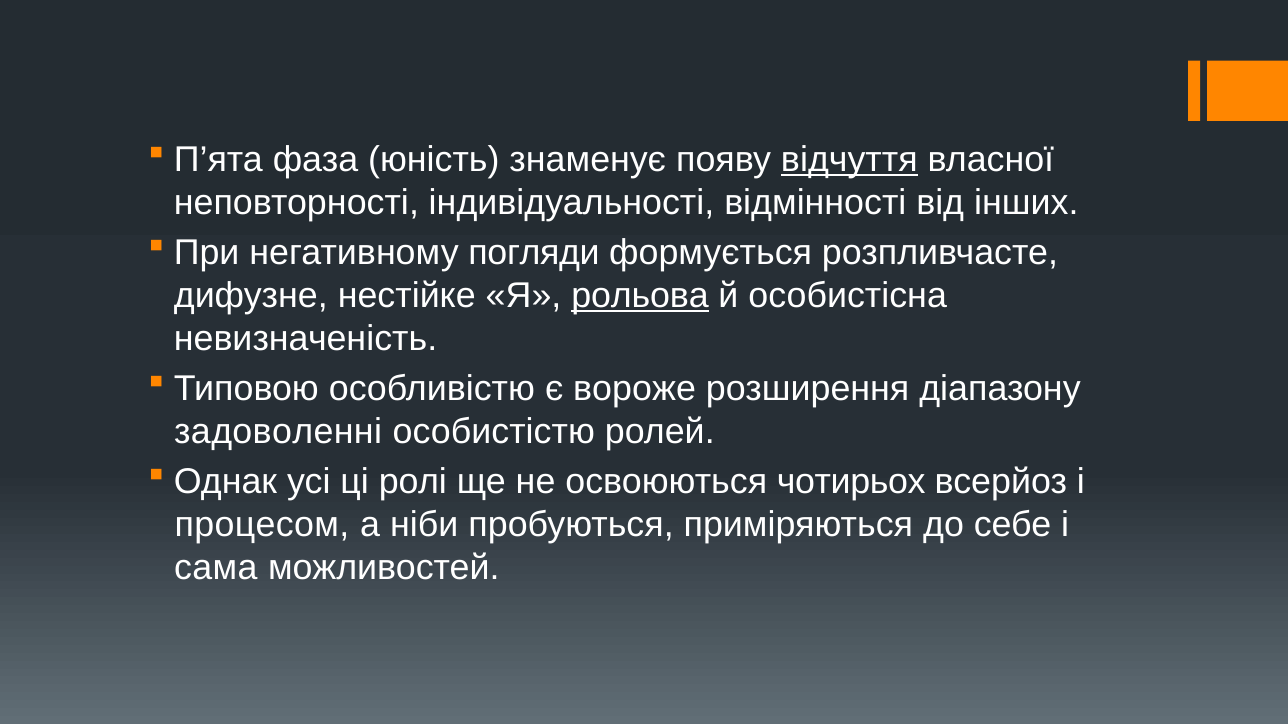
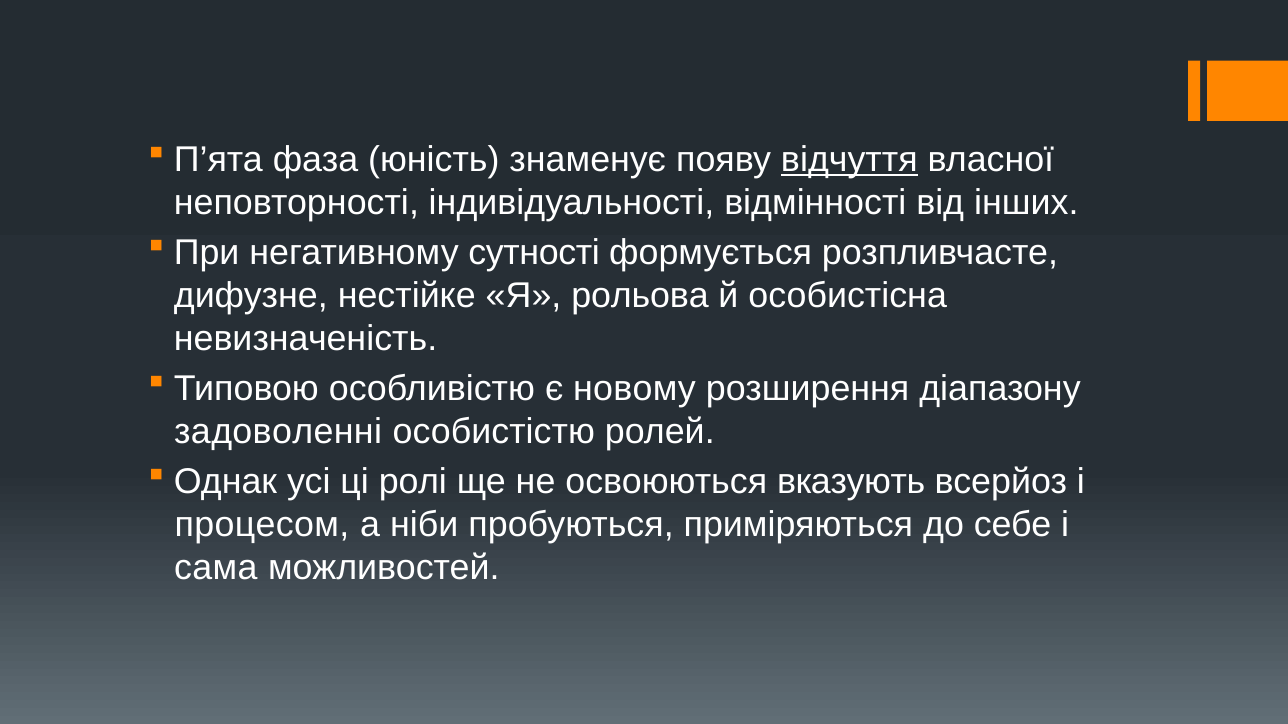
погляди: погляди -> сутності
рольова underline: present -> none
вороже: вороже -> новому
чотирьох: чотирьох -> вказують
